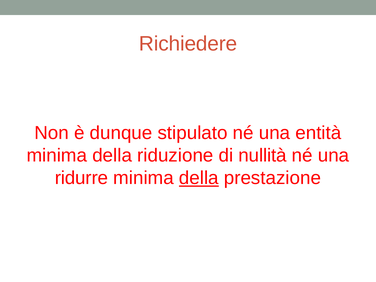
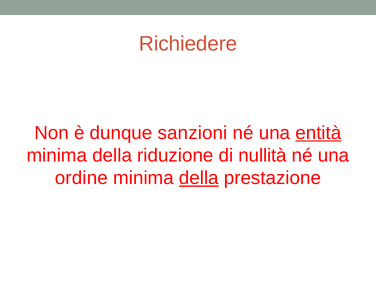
stipulato: stipulato -> sanzioni
entità underline: none -> present
ridurre: ridurre -> ordine
